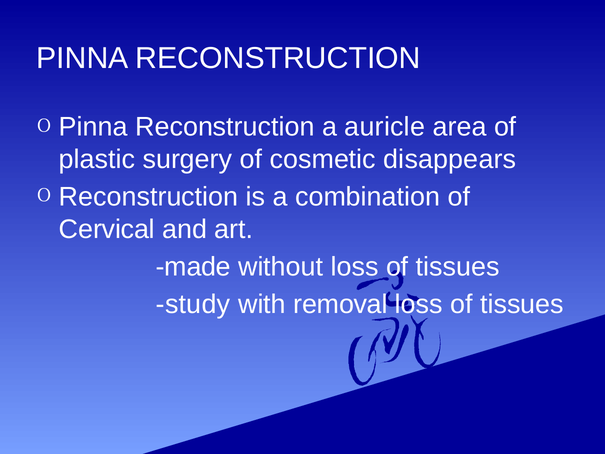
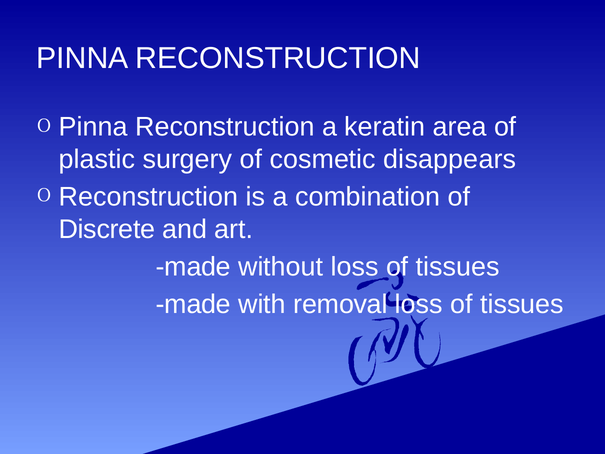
auricle: auricle -> keratin
Cervical: Cervical -> Discrete
study at (193, 304): study -> made
